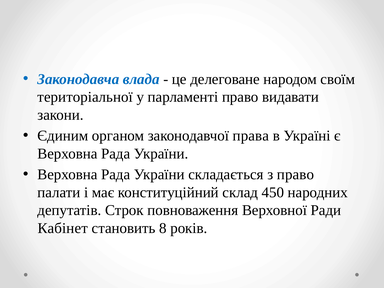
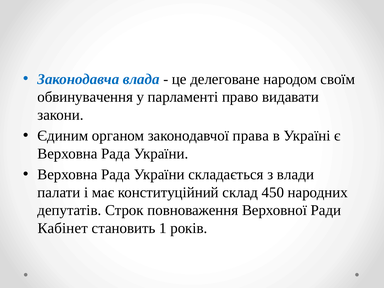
територіальної: територіальної -> обвинувачення
з право: право -> влади
8: 8 -> 1
